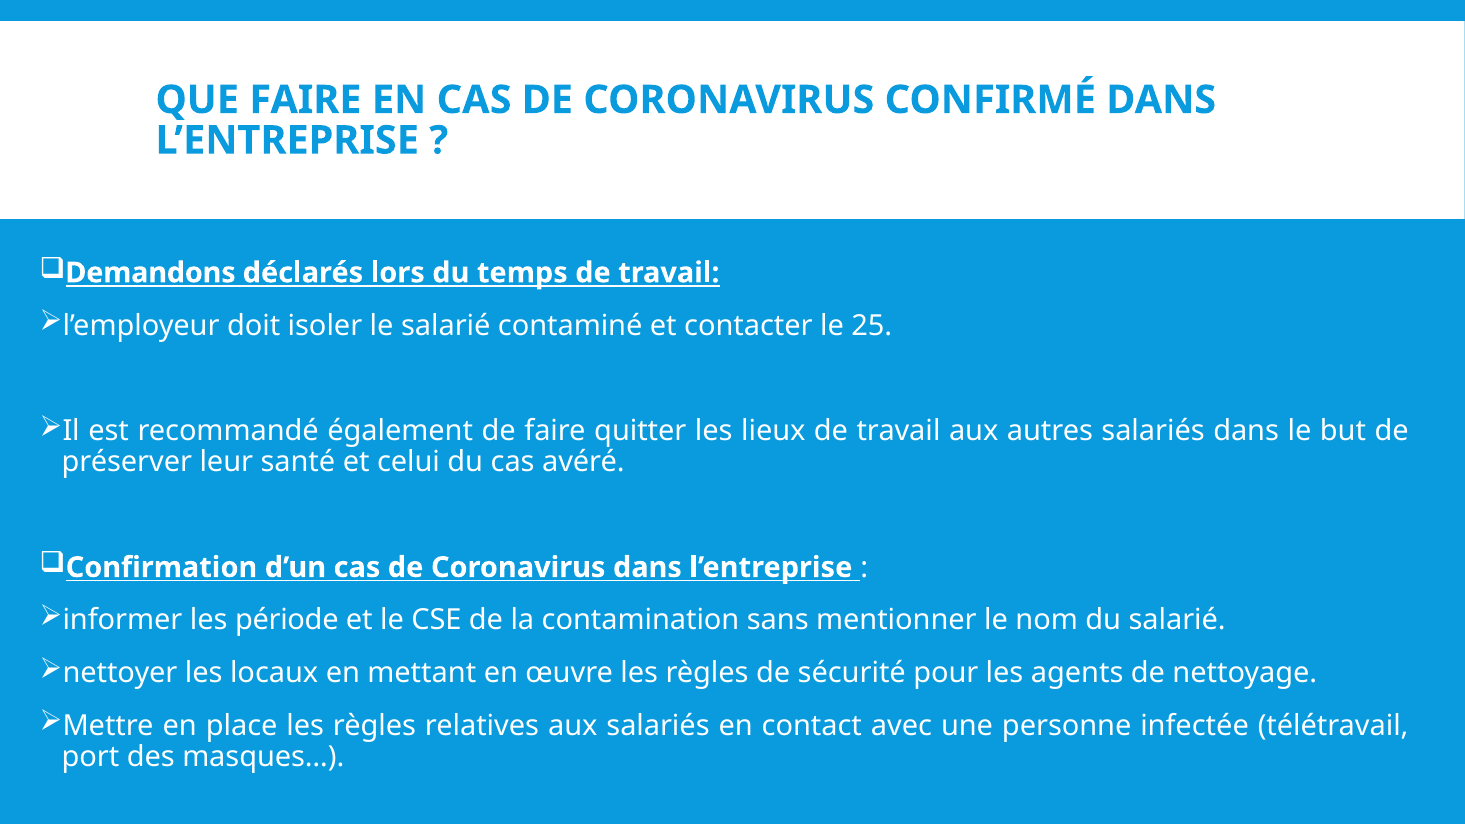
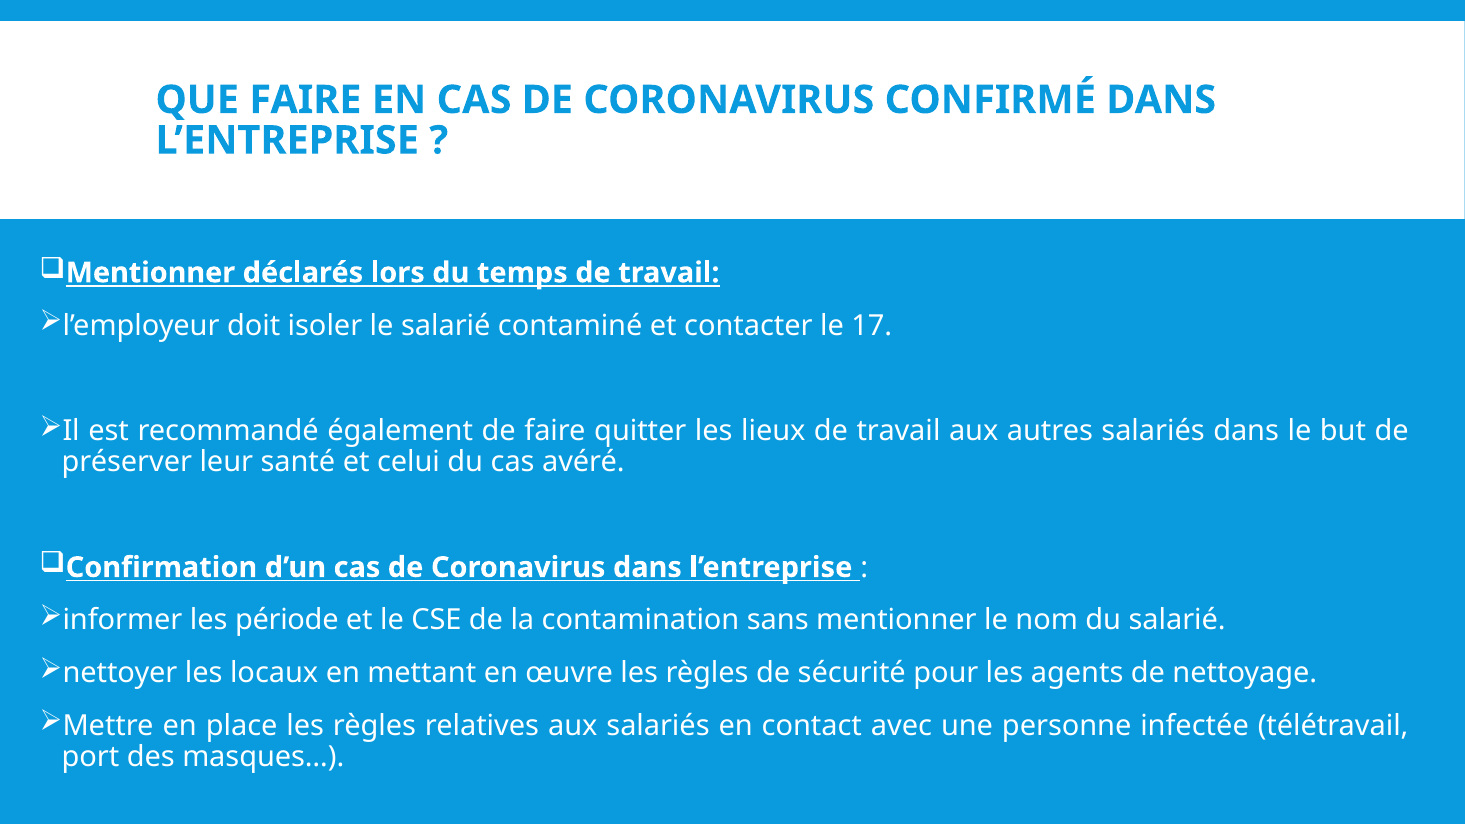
Demandons at (150, 273): Demandons -> Mentionner
25: 25 -> 17
